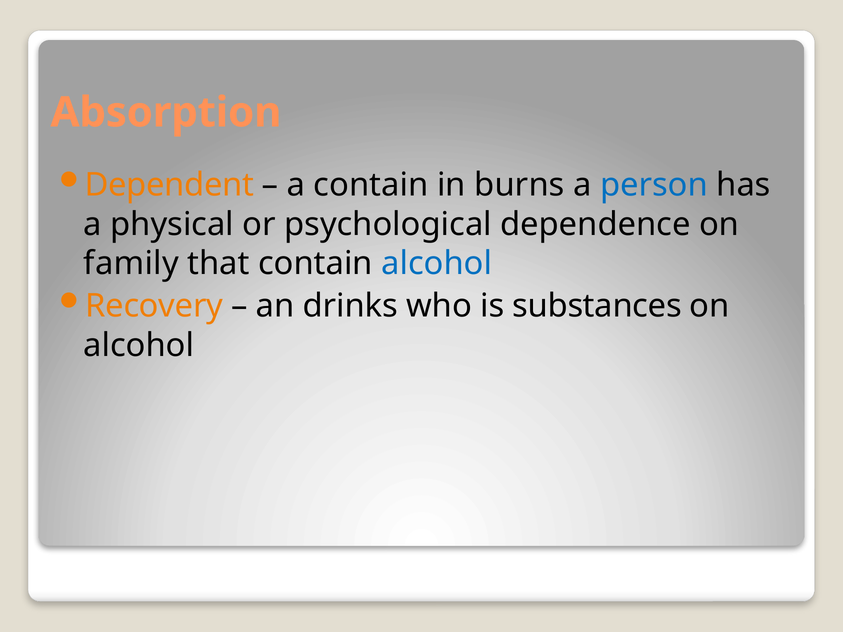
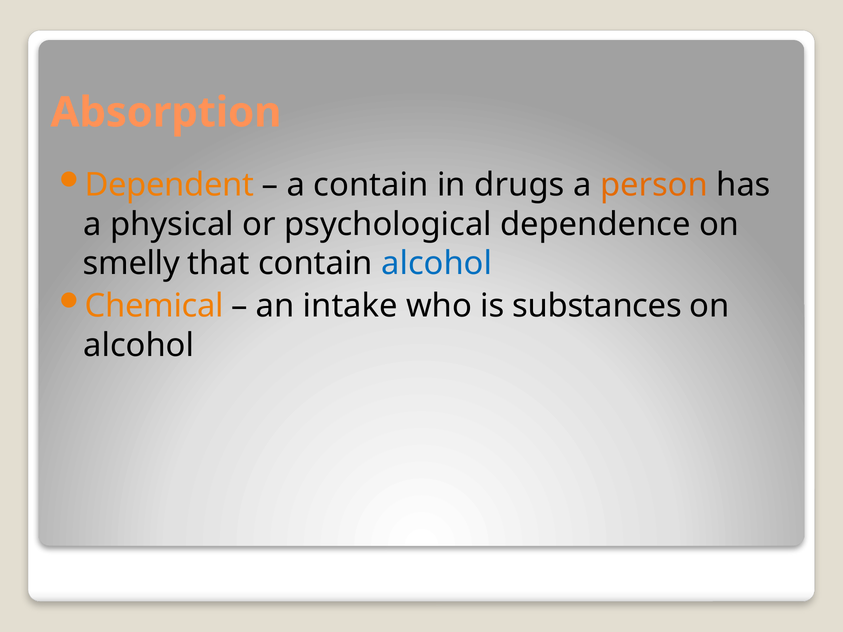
burns: burns -> drugs
person colour: blue -> orange
family: family -> smelly
Recovery: Recovery -> Chemical
drinks: drinks -> intake
